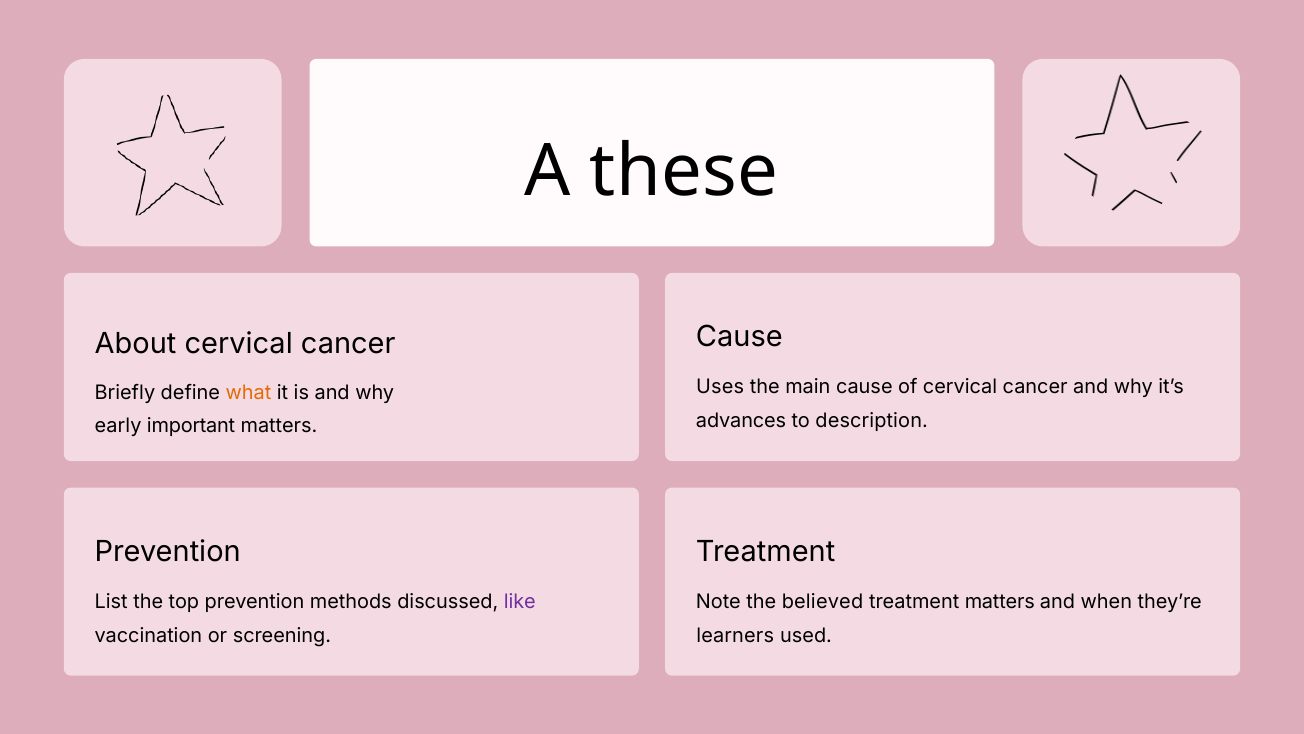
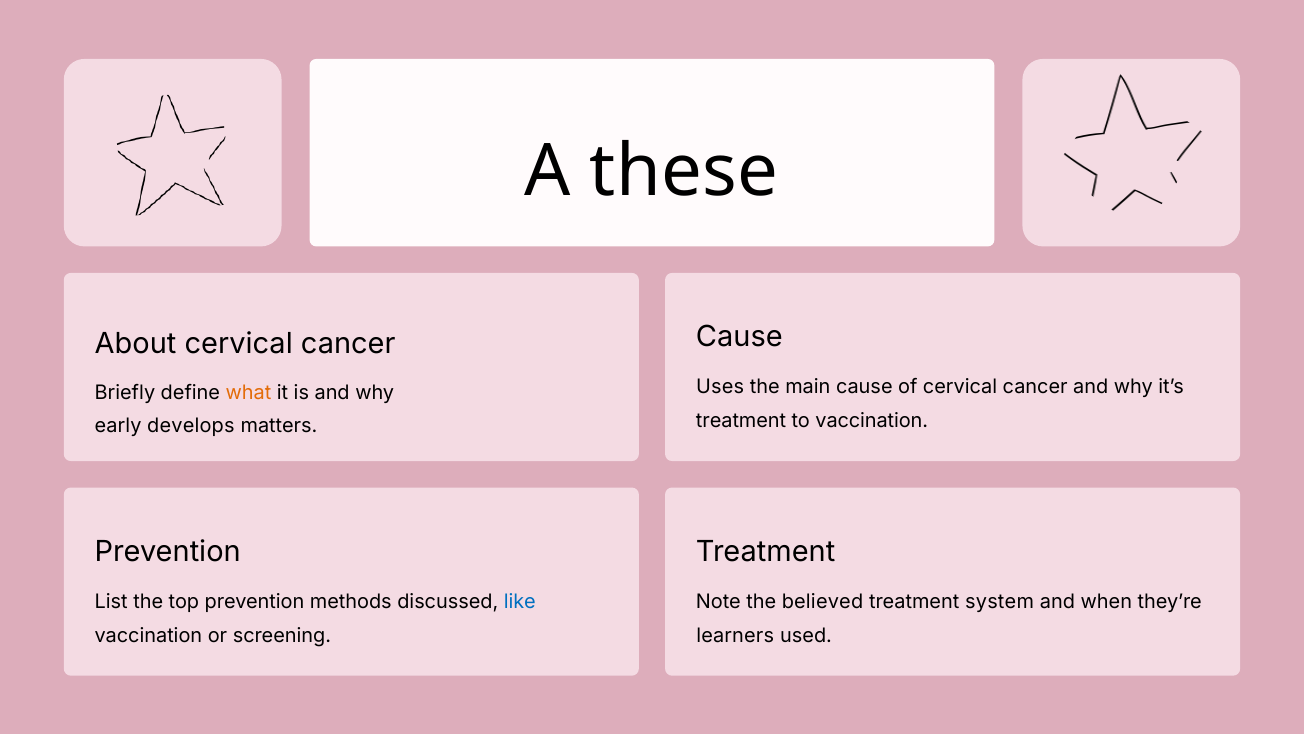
advances at (741, 421): advances -> treatment
to description: description -> vaccination
important: important -> develops
like colour: purple -> blue
treatment matters: matters -> system
